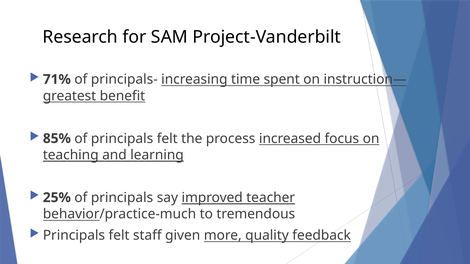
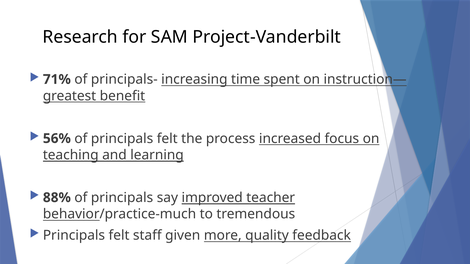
85%: 85% -> 56%
25%: 25% -> 88%
